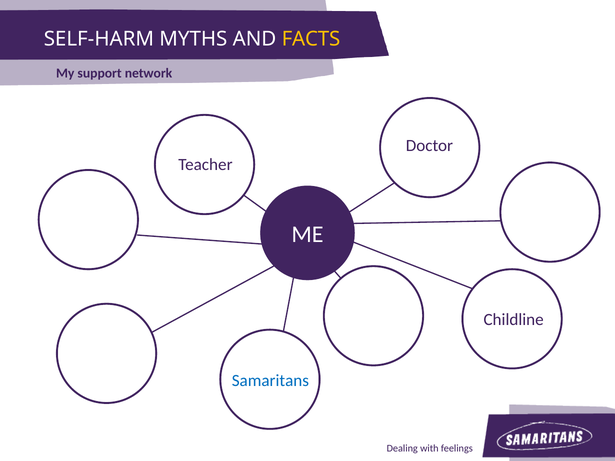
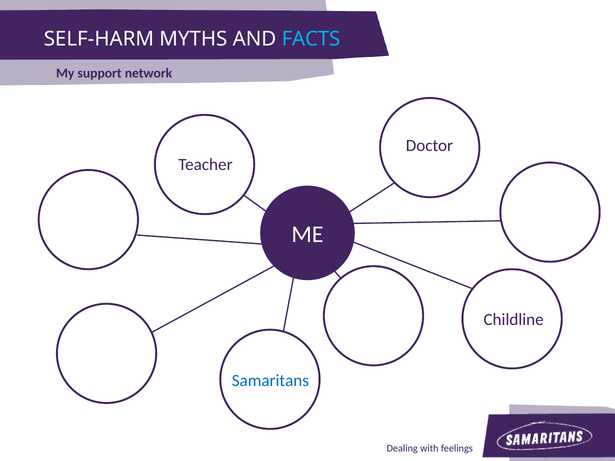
FACTS colour: yellow -> light blue
